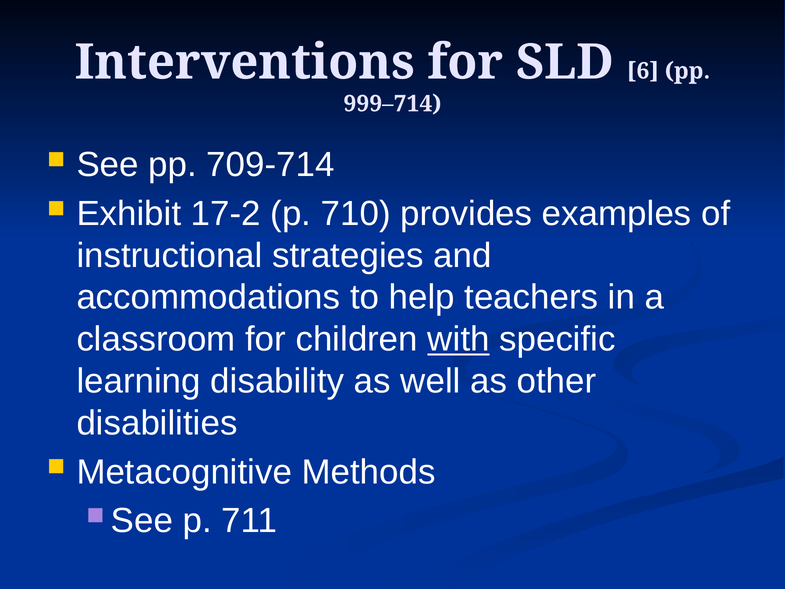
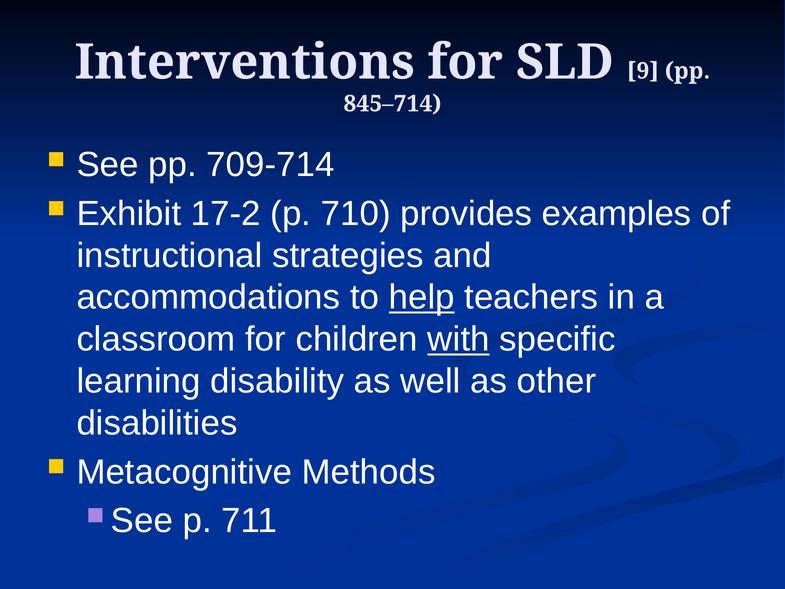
6: 6 -> 9
999–714: 999–714 -> 845–714
help underline: none -> present
